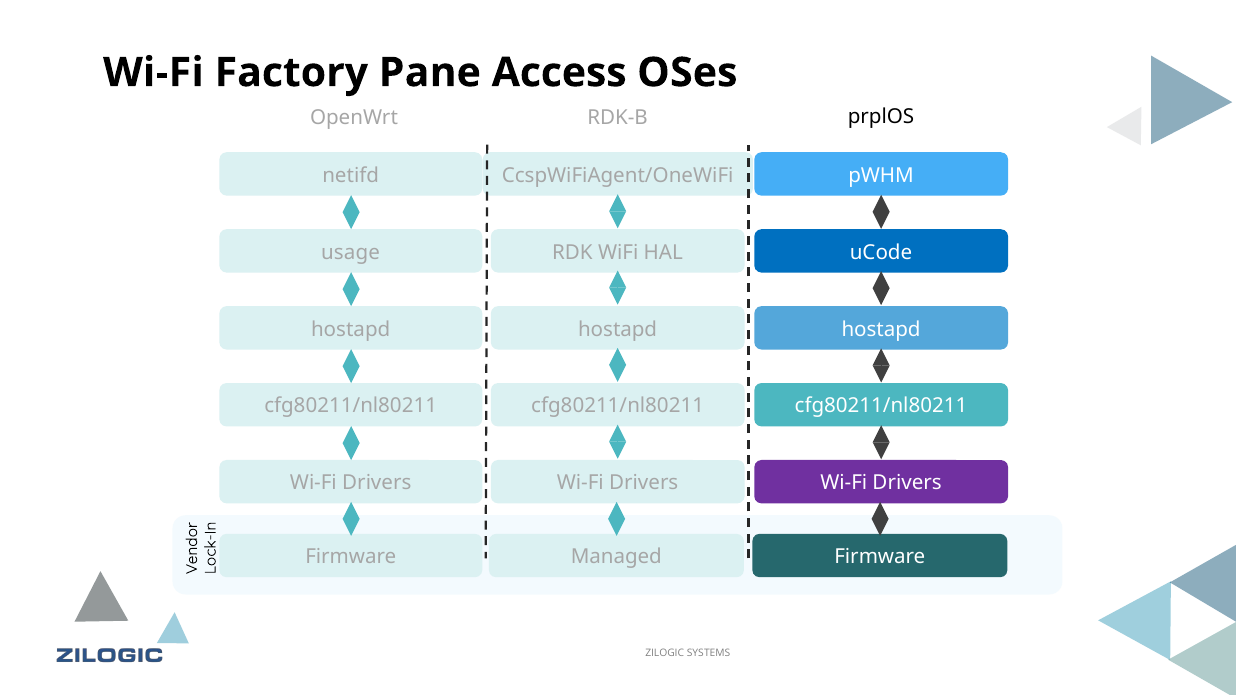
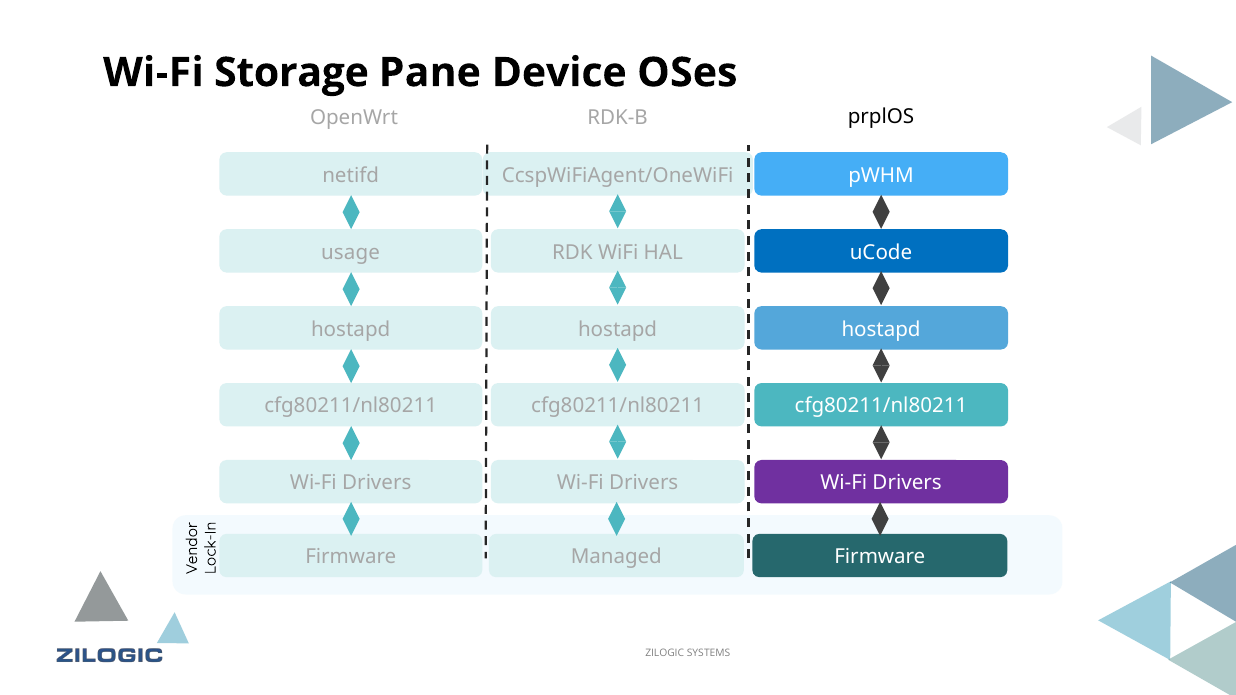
Factory: Factory -> Storage
Access: Access -> Device
